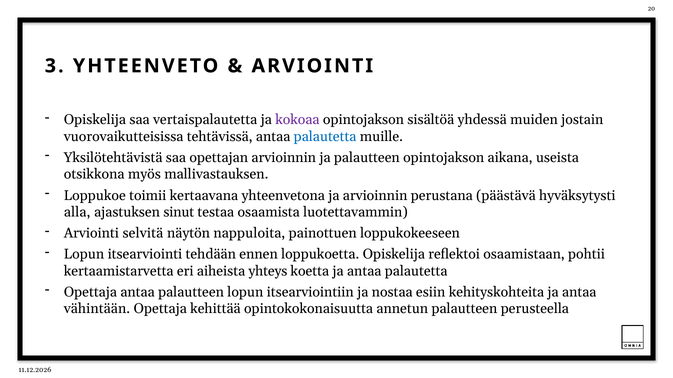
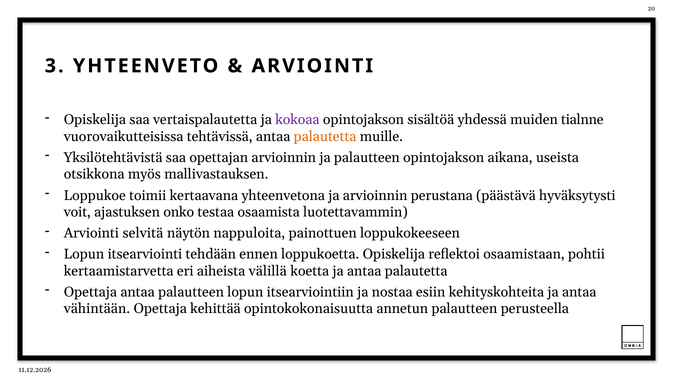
jostain: jostain -> tialnne
palautetta at (325, 137) colour: blue -> orange
alla: alla -> voit
sinut: sinut -> onko
yhteys: yhteys -> välillä
